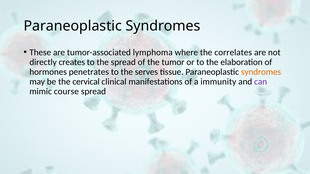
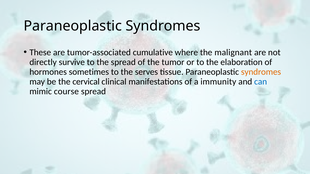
lymphoma: lymphoma -> cumulative
correlates: correlates -> malignant
creates: creates -> survive
penetrates: penetrates -> sometimes
can colour: purple -> blue
